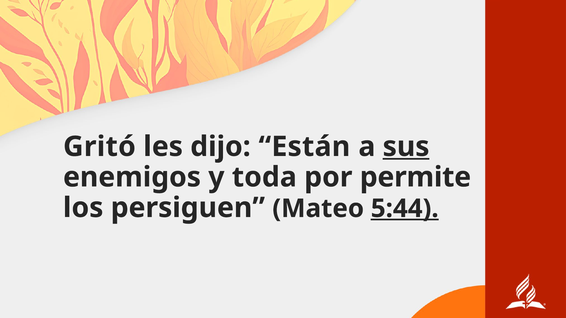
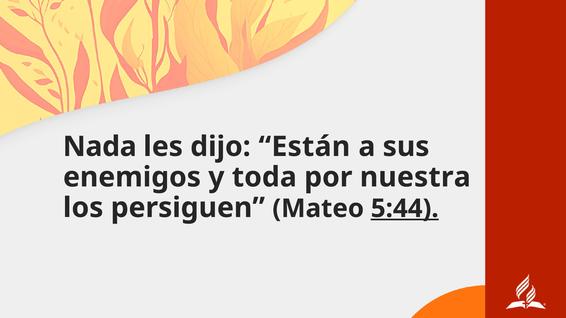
Gritó: Gritó -> Nada
sus underline: present -> none
permite: permite -> nuestra
